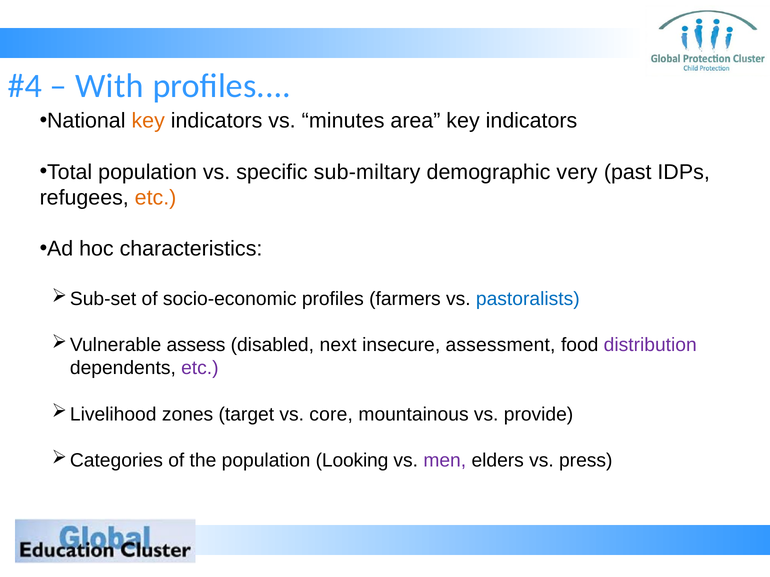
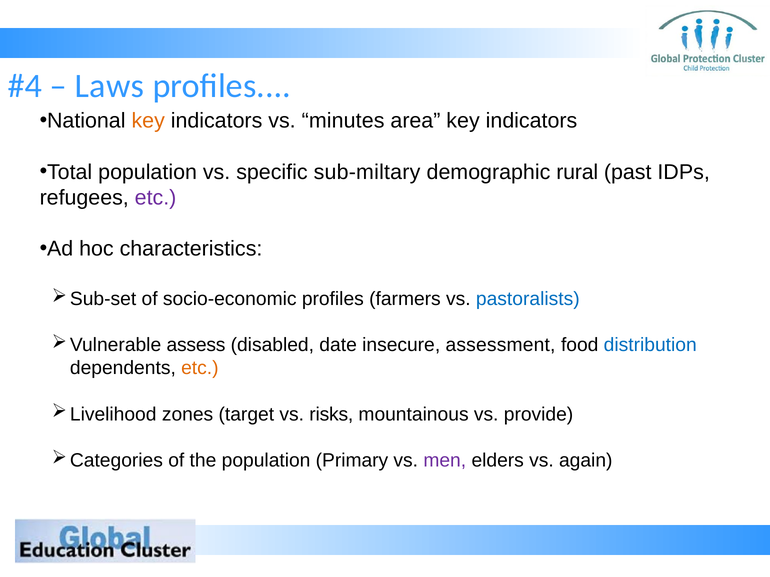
With: With -> Laws
very: very -> rural
etc at (156, 198) colour: orange -> purple
next: next -> date
distribution colour: purple -> blue
etc at (200, 368) colour: purple -> orange
core: core -> risks
Looking: Looking -> Primary
press: press -> again
